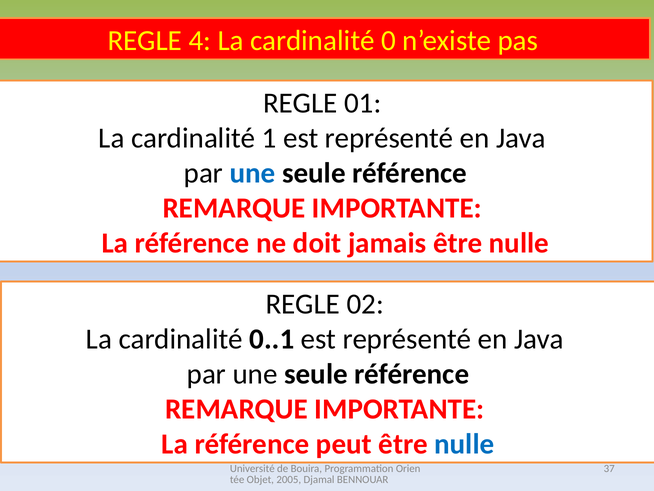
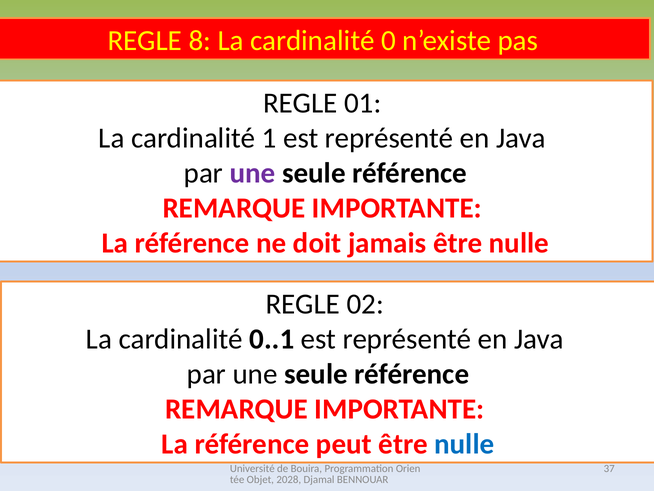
4: 4 -> 8
une at (253, 173) colour: blue -> purple
2005: 2005 -> 2028
